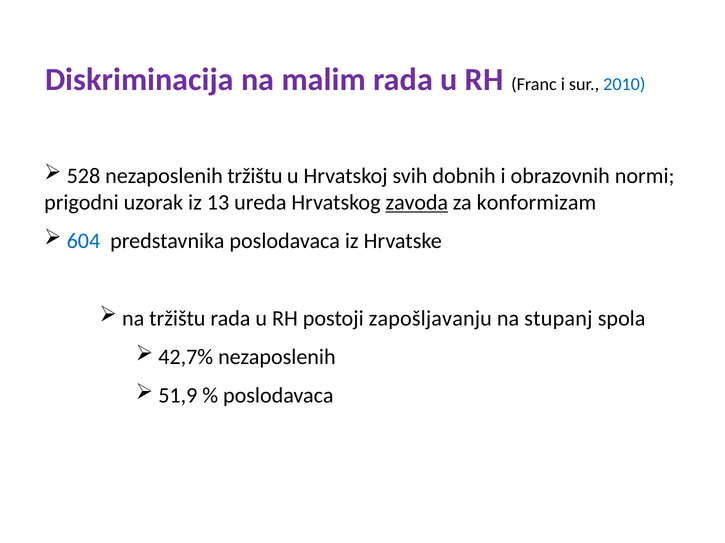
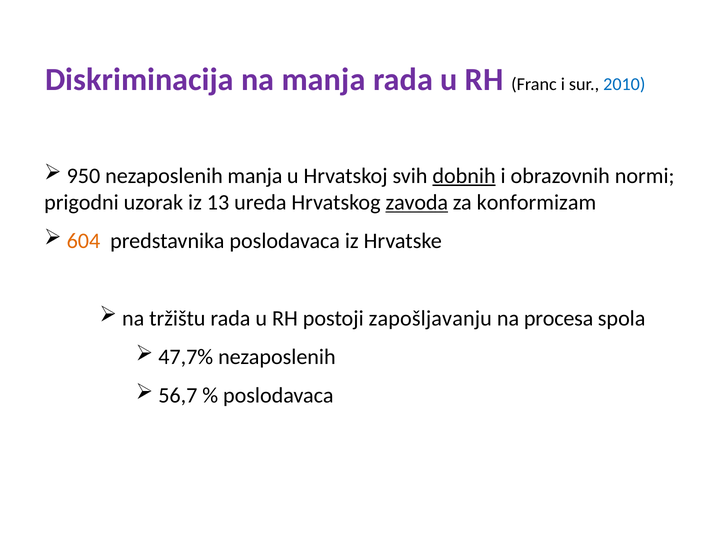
na malim: malim -> manja
528: 528 -> 950
nezaposlenih tržištu: tržištu -> manja
dobnih underline: none -> present
604 colour: blue -> orange
stupanj: stupanj -> procesa
42,7%: 42,7% -> 47,7%
51,9: 51,9 -> 56,7
